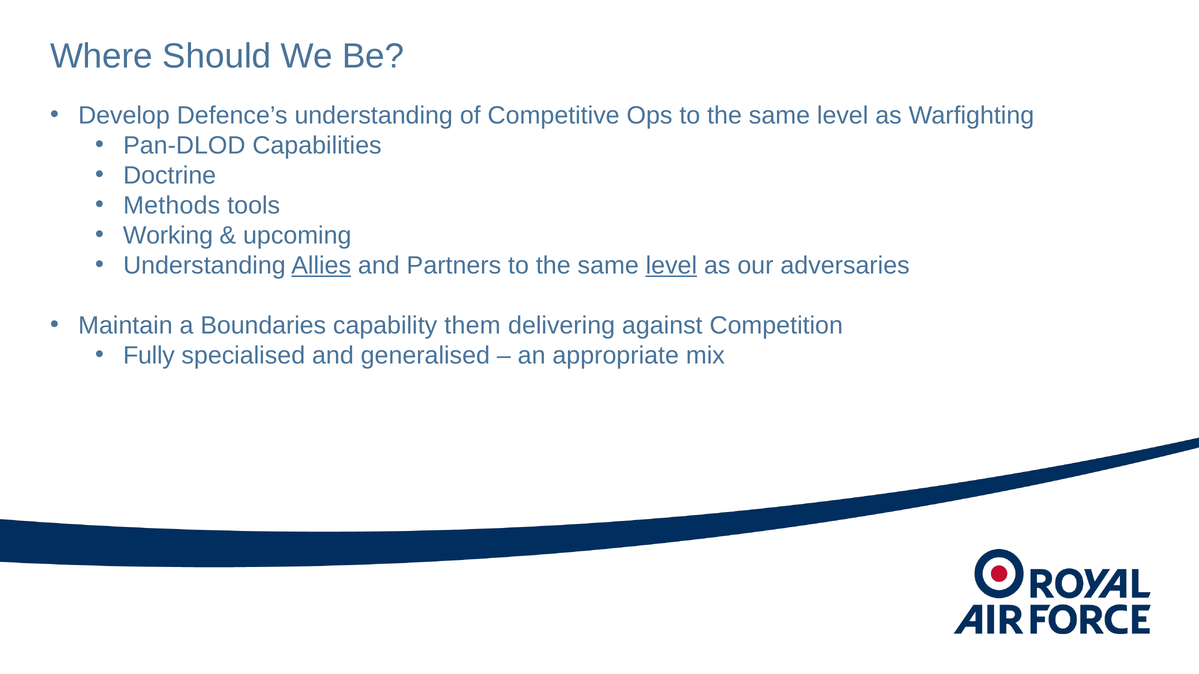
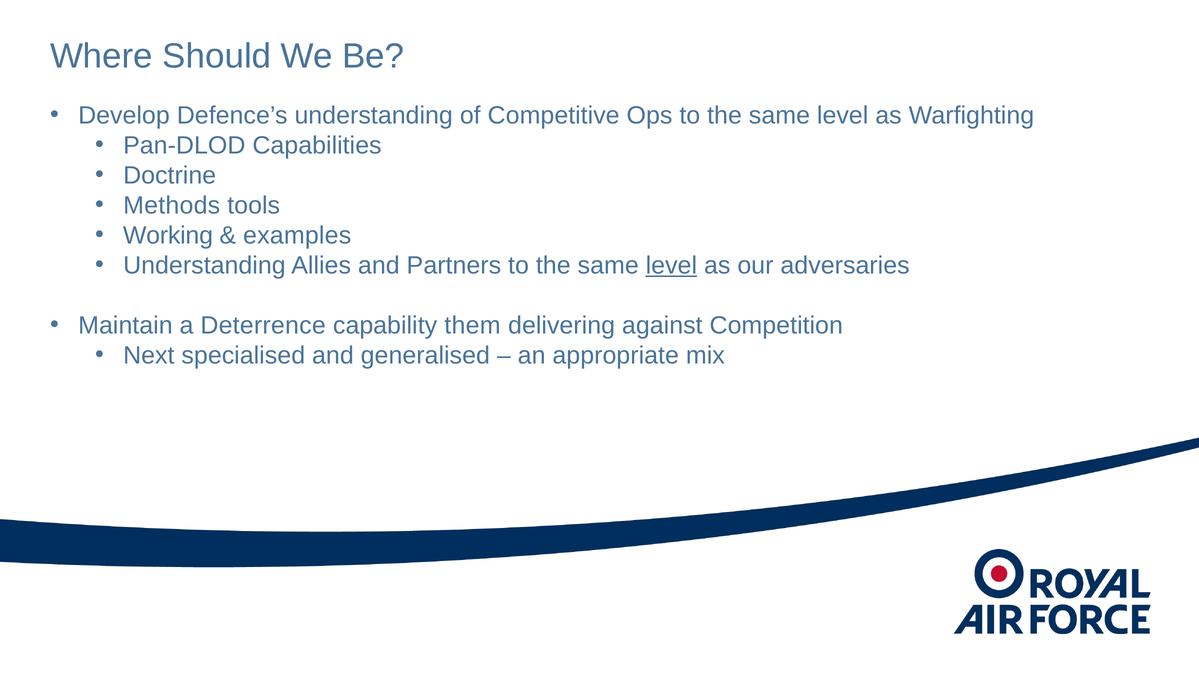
upcoming: upcoming -> examples
Allies underline: present -> none
Boundaries: Boundaries -> Deterrence
Fully: Fully -> Next
